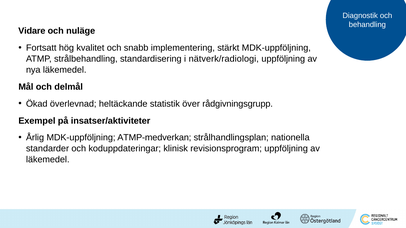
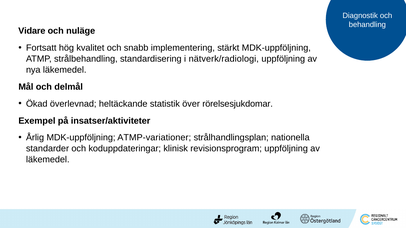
rådgivningsgrupp: rådgivningsgrupp -> rörelsesjukdomar
ATMP-medverkan: ATMP-medverkan -> ATMP-variationer
